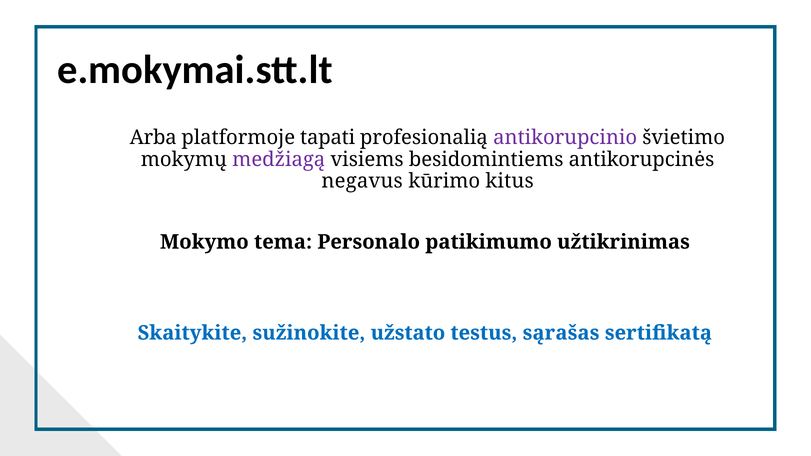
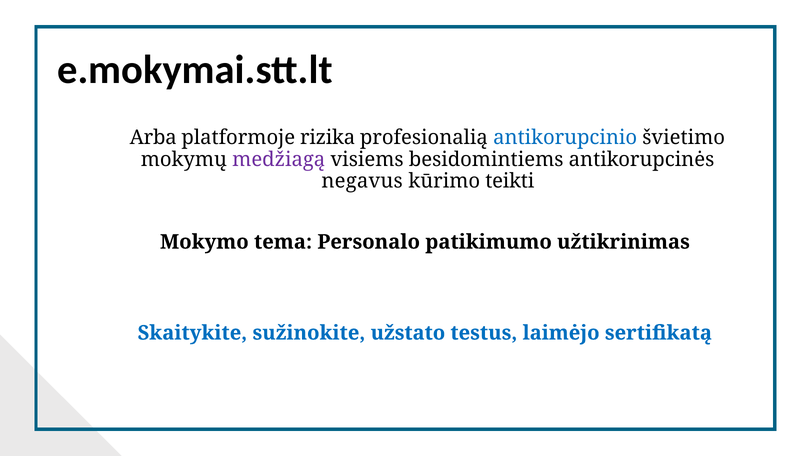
tapati: tapati -> rizika
antikorupcinio colour: purple -> blue
kitus: kitus -> teikti
sąrašas: sąrašas -> laimėjo
